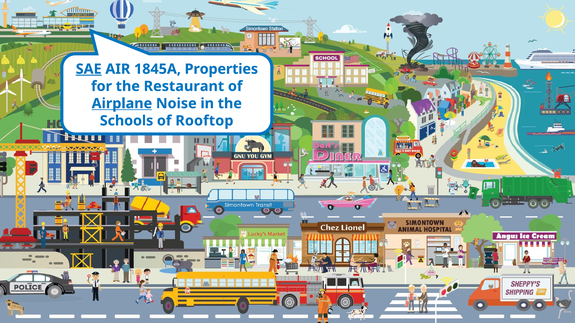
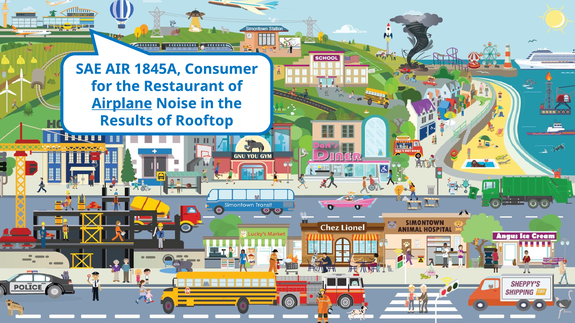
SAE underline: present -> none
Properties: Properties -> Consumer
Schools: Schools -> Results
